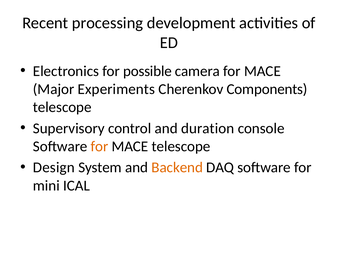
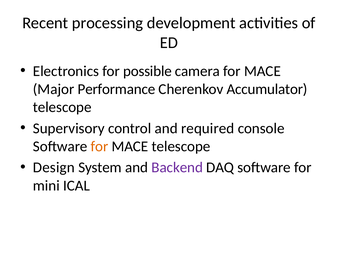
Experiments: Experiments -> Performance
Components: Components -> Accumulator
duration: duration -> required
Backend colour: orange -> purple
